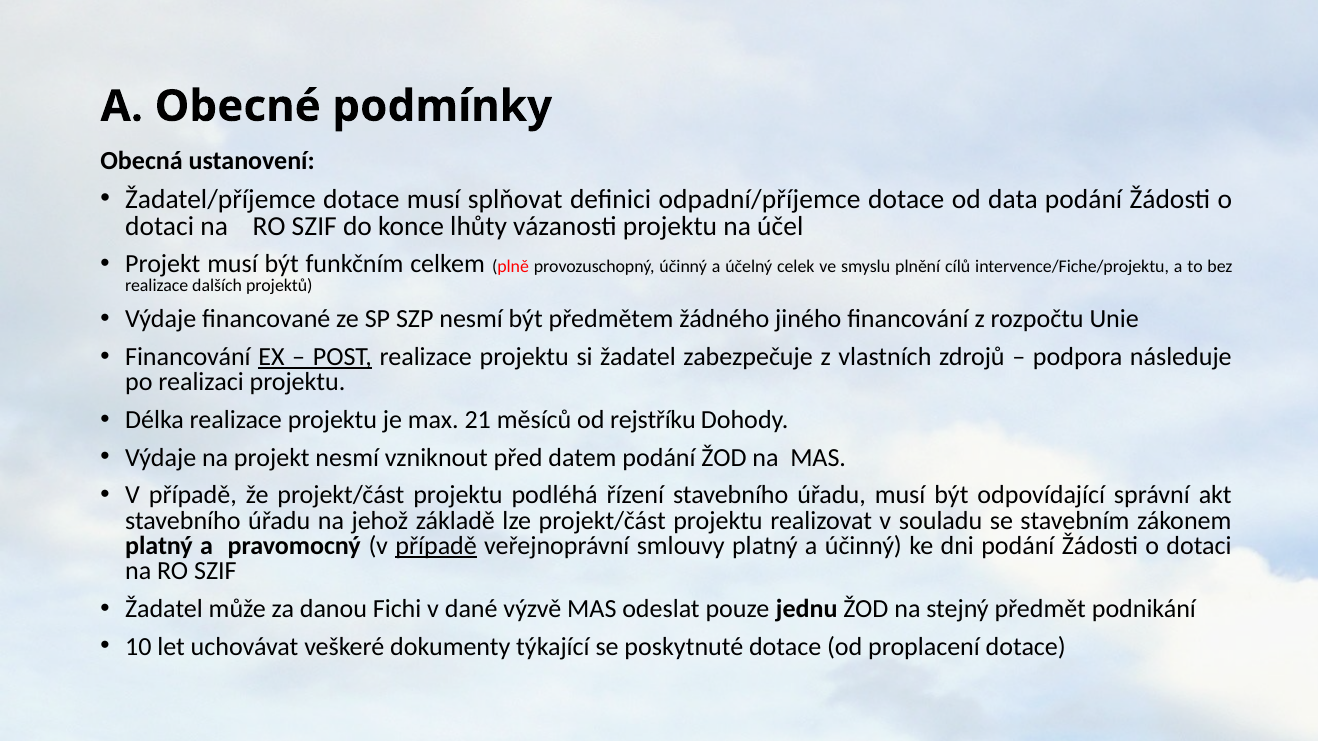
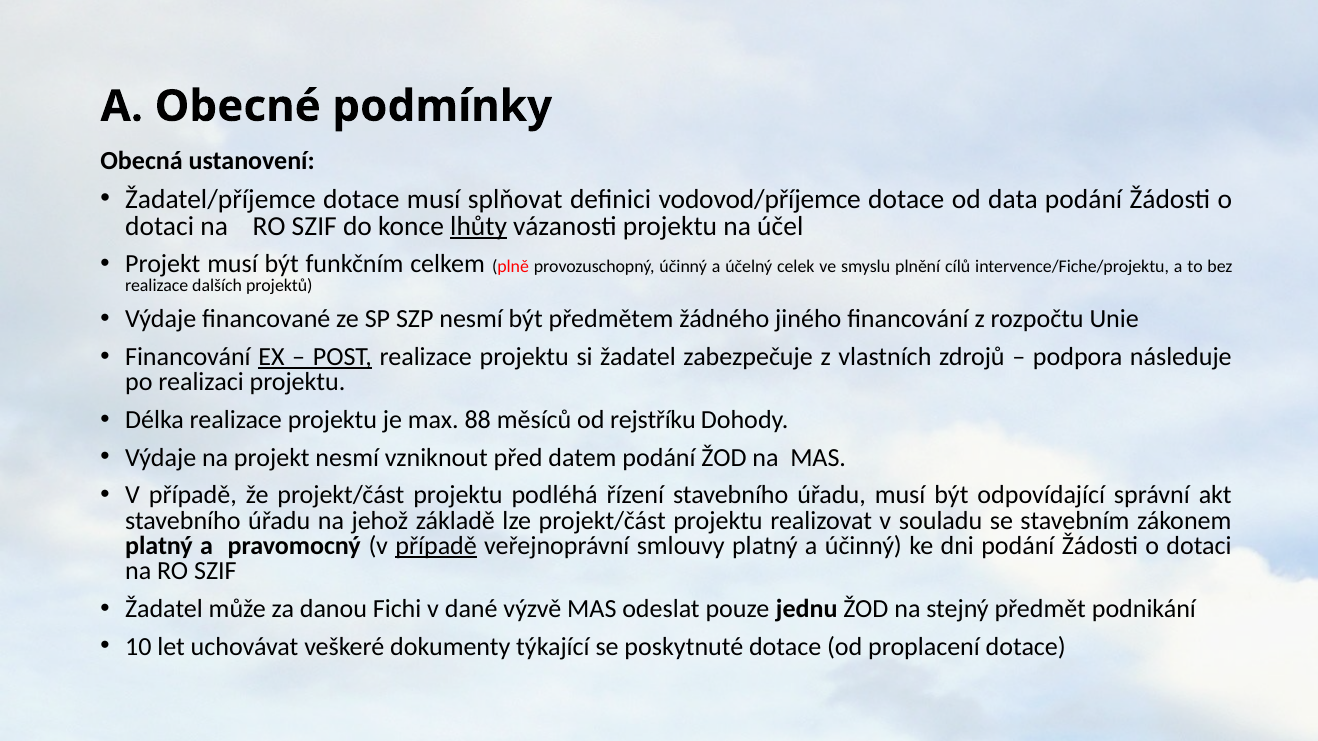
odpadní/příjemce: odpadní/příjemce -> vodovod/příjemce
lhůty underline: none -> present
21: 21 -> 88
